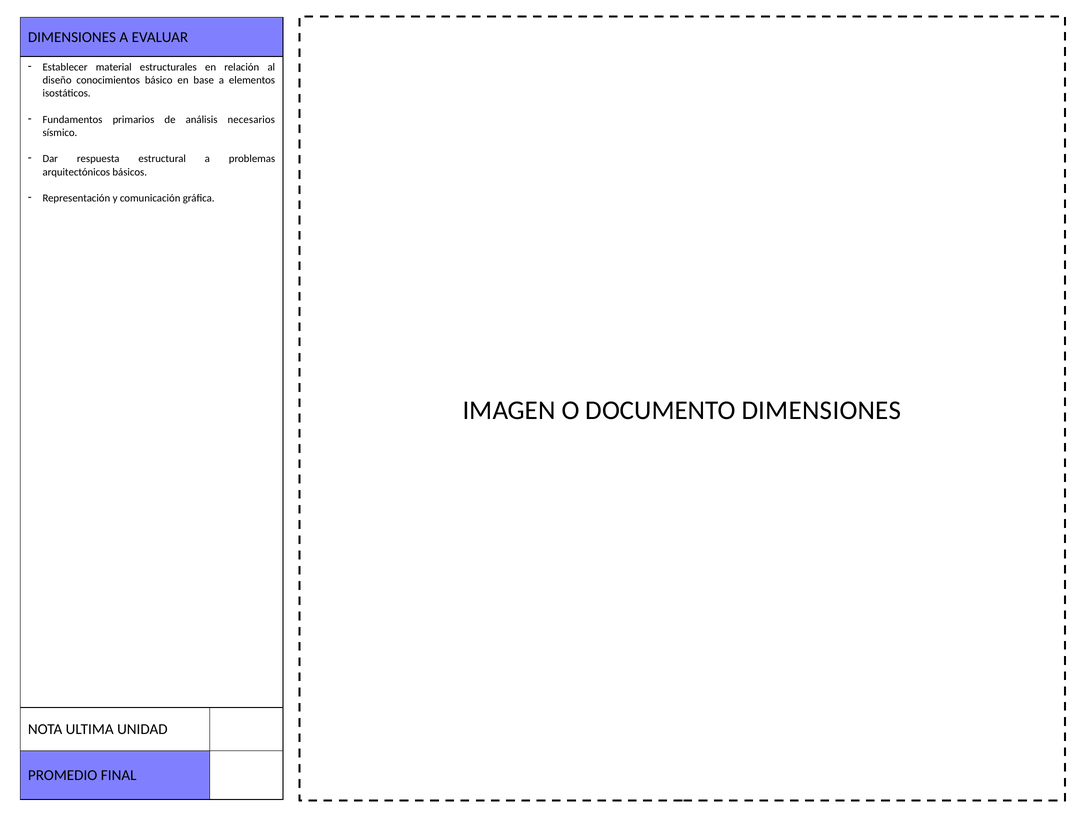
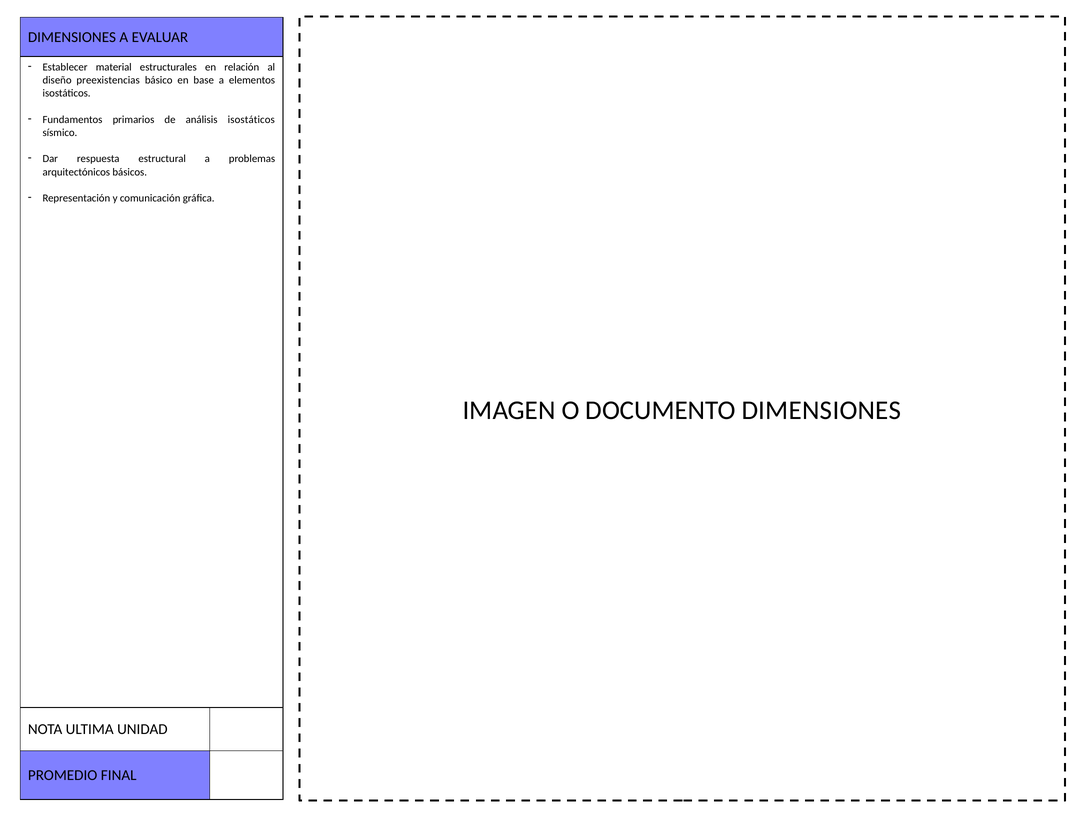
conocimientos: conocimientos -> preexistencias
análisis necesarios: necesarios -> isostáticos
